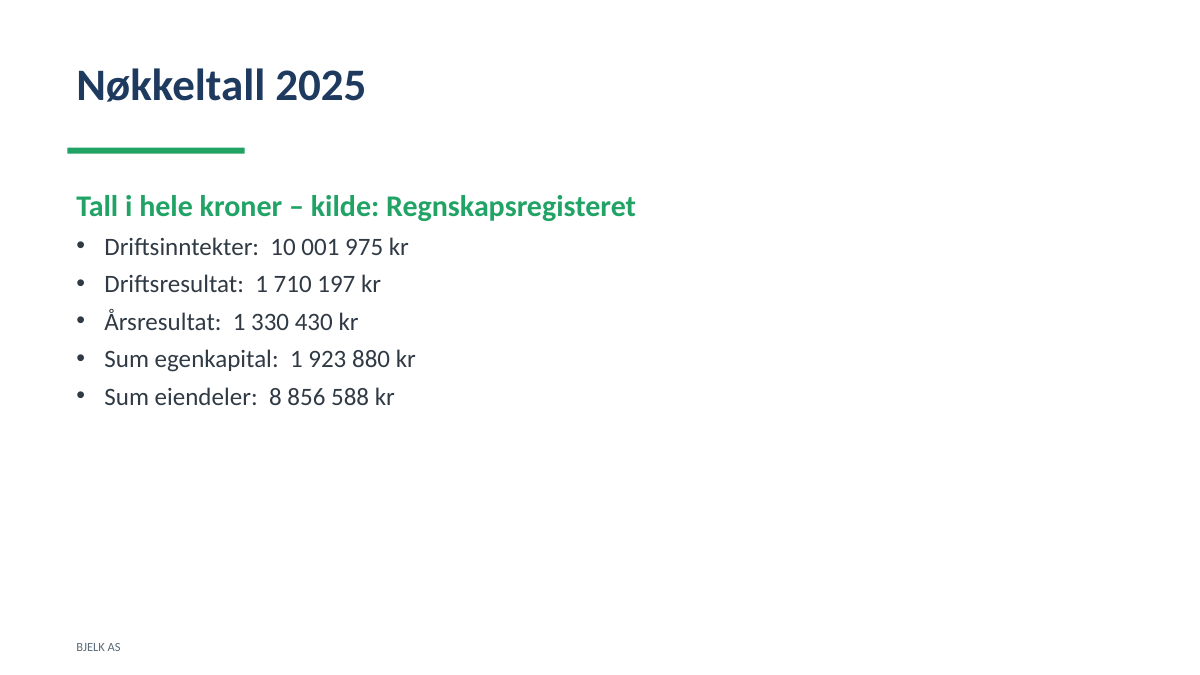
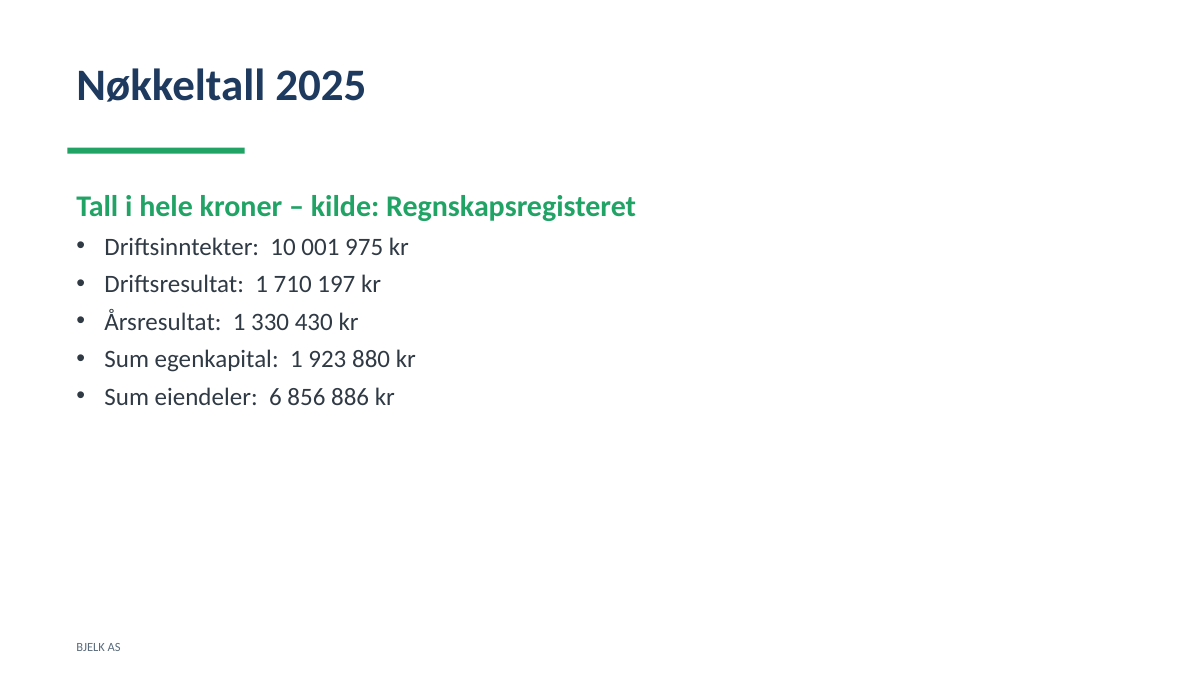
8: 8 -> 6
588: 588 -> 886
